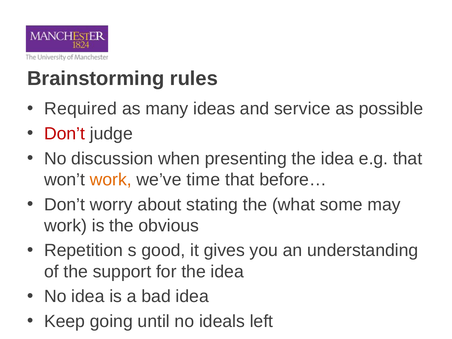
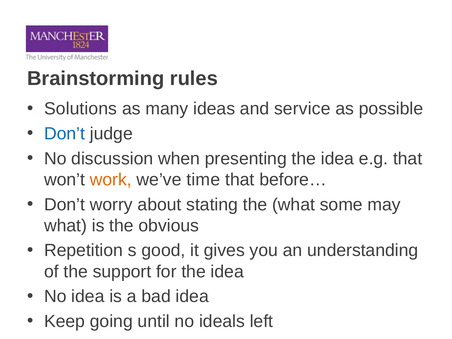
Required: Required -> Solutions
Don’t at (65, 134) colour: red -> blue
work at (66, 226): work -> what
